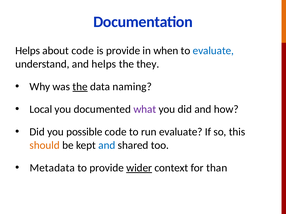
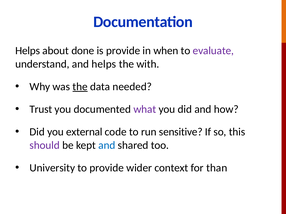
about code: code -> done
evaluate at (213, 51) colour: blue -> purple
they: they -> with
naming: naming -> needed
Local: Local -> Trust
possible: possible -> external
run evaluate: evaluate -> sensitive
should colour: orange -> purple
Metadata: Metadata -> University
wider underline: present -> none
